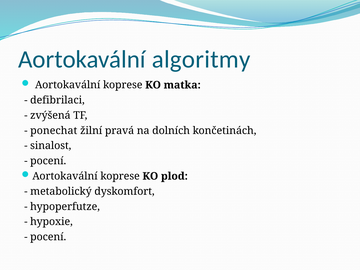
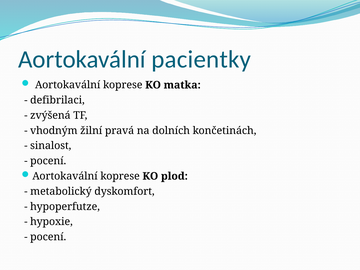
algoritmy: algoritmy -> pacientky
ponechat: ponechat -> vhodným
